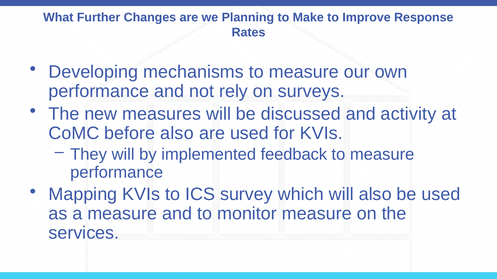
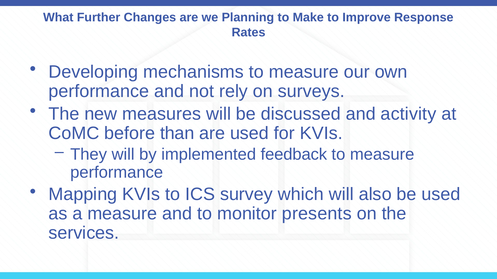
before also: also -> than
monitor measure: measure -> presents
